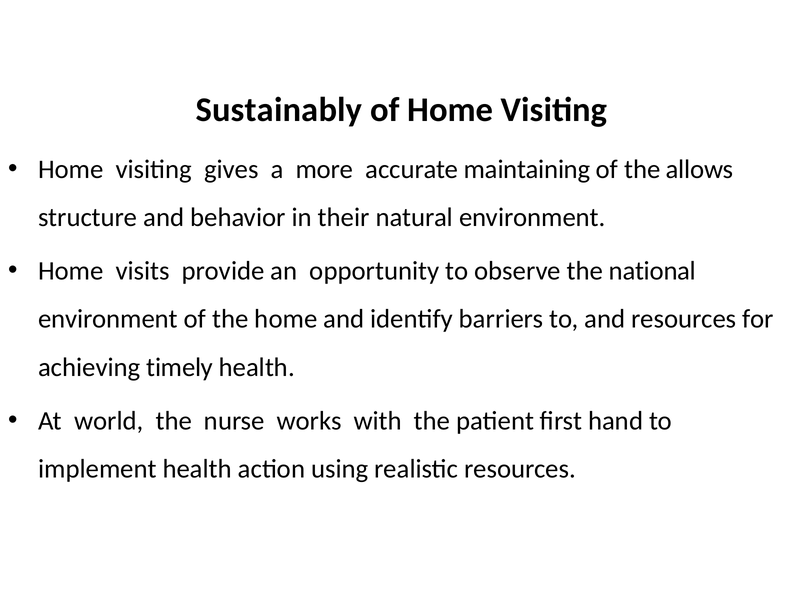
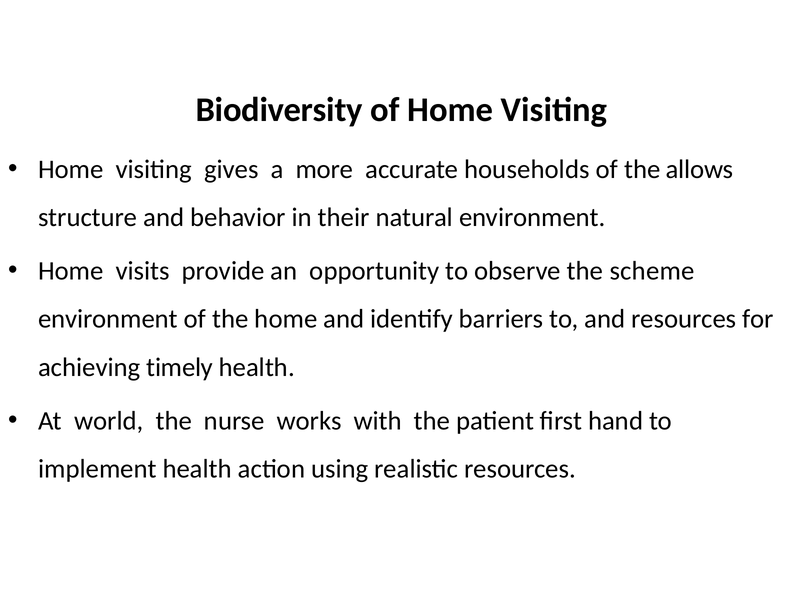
Sustainably: Sustainably -> Biodiversity
maintaining: maintaining -> households
national: national -> scheme
